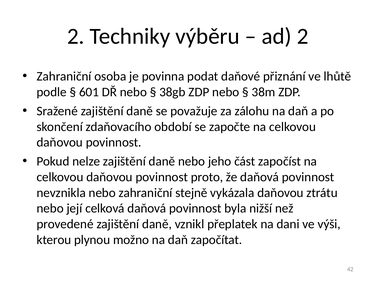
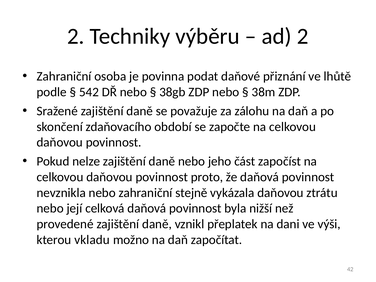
601: 601 -> 542
plynou: plynou -> vkladu
